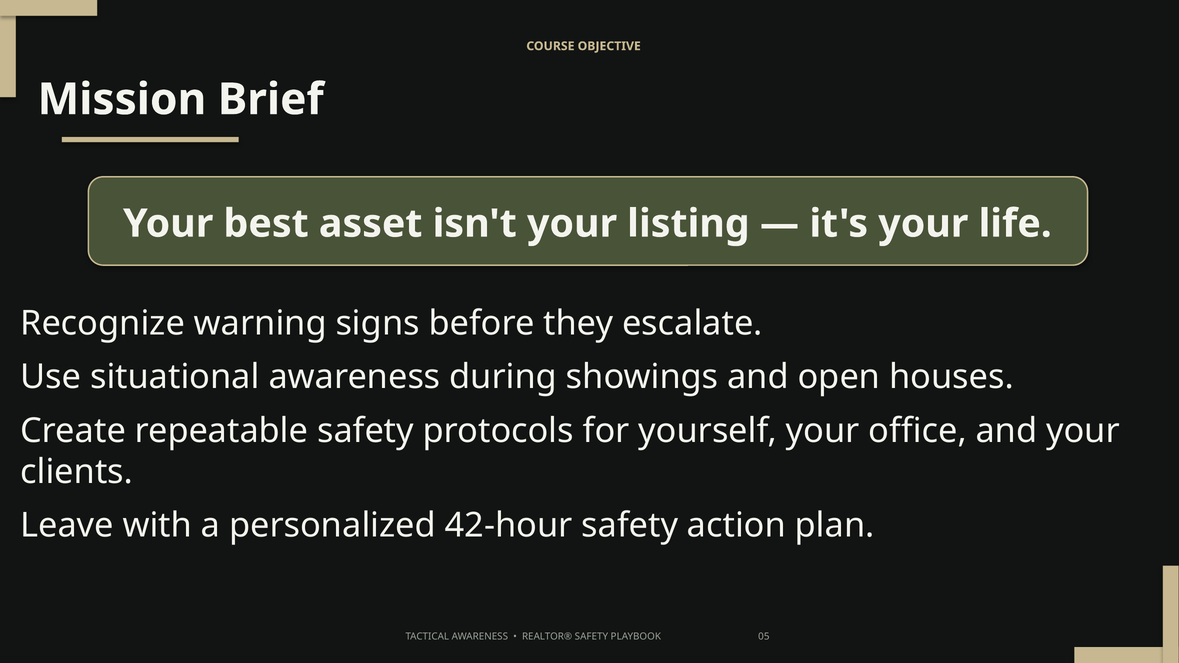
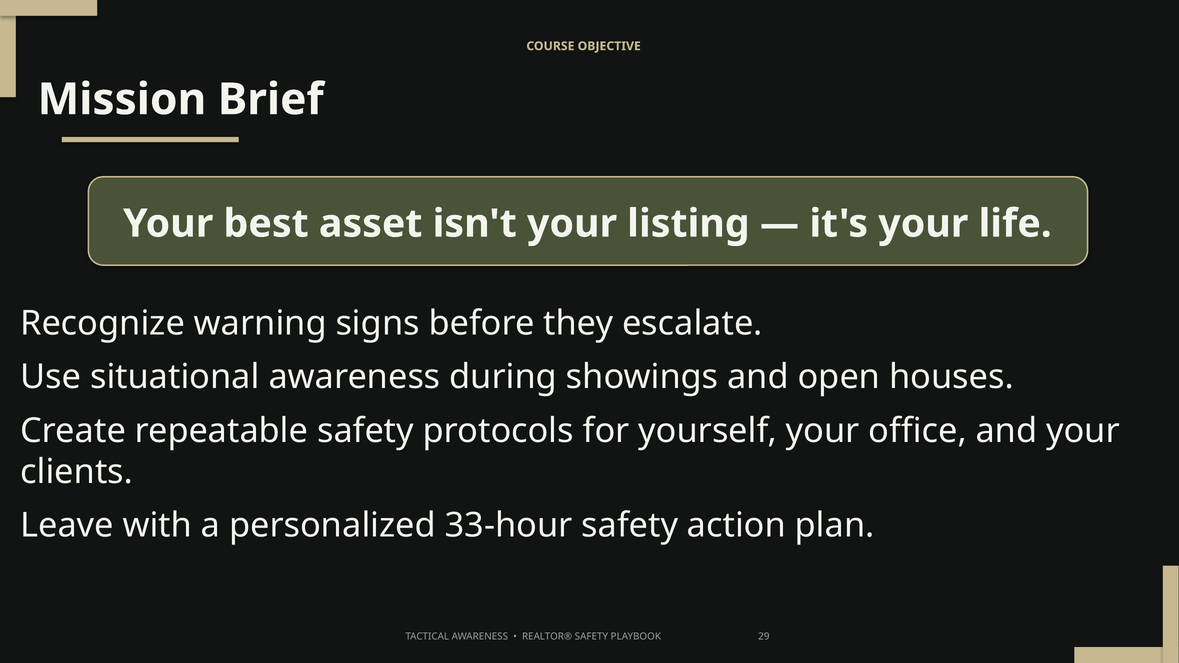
42-hour: 42-hour -> 33-hour
05: 05 -> 29
